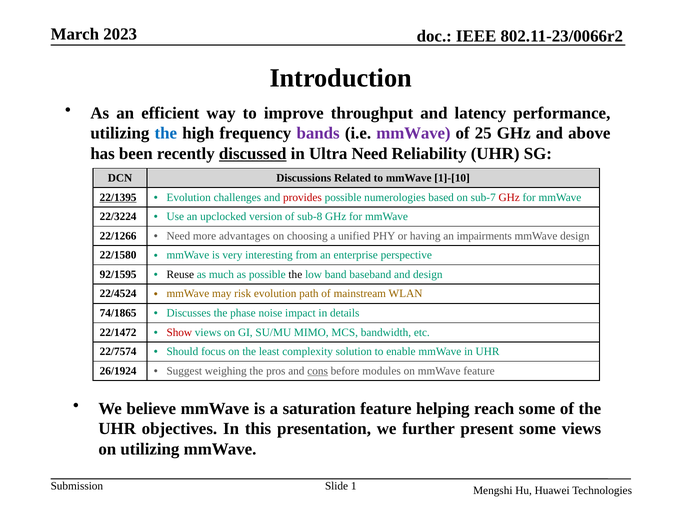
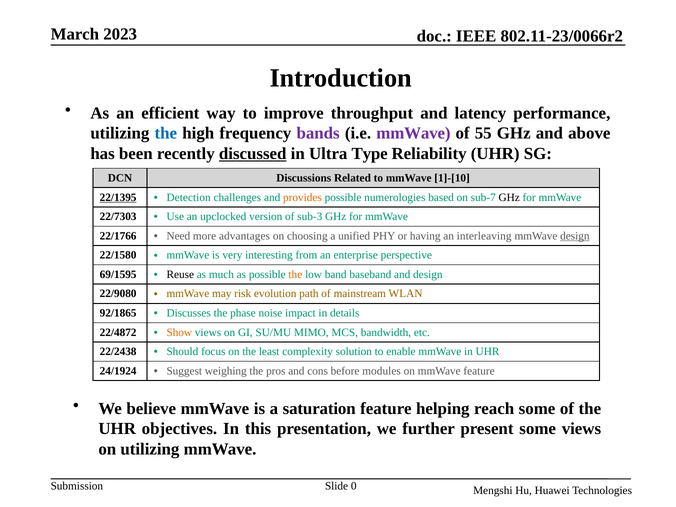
25: 25 -> 55
Ultra Need: Need -> Type
Evolution at (189, 197): Evolution -> Detection
provides colour: red -> orange
GHz at (509, 197) colour: red -> black
22/3224: 22/3224 -> 22/7303
sub-8: sub-8 -> sub-3
22/1266: 22/1266 -> 22/1766
impairments: impairments -> interleaving
design at (575, 236) underline: none -> present
92/1595: 92/1595 -> 69/1595
the at (295, 274) colour: black -> orange
22/4524: 22/4524 -> 22/9080
74/1865: 74/1865 -> 92/1865
22/1472: 22/1472 -> 22/4872
Show colour: red -> orange
22/7574: 22/7574 -> 22/2438
26/1924: 26/1924 -> 24/1924
cons underline: present -> none
1: 1 -> 0
